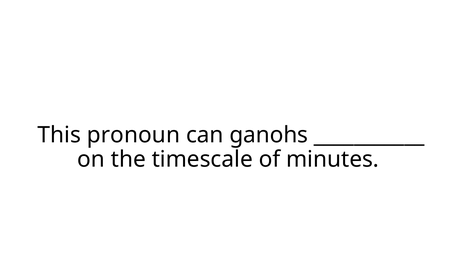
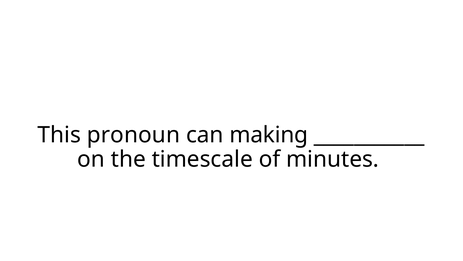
ganohs: ganohs -> making
